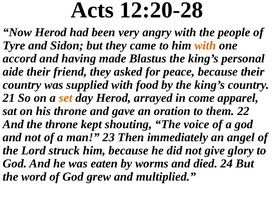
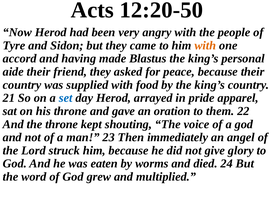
12:20-28: 12:20-28 -> 12:20-50
set colour: orange -> blue
come: come -> pride
